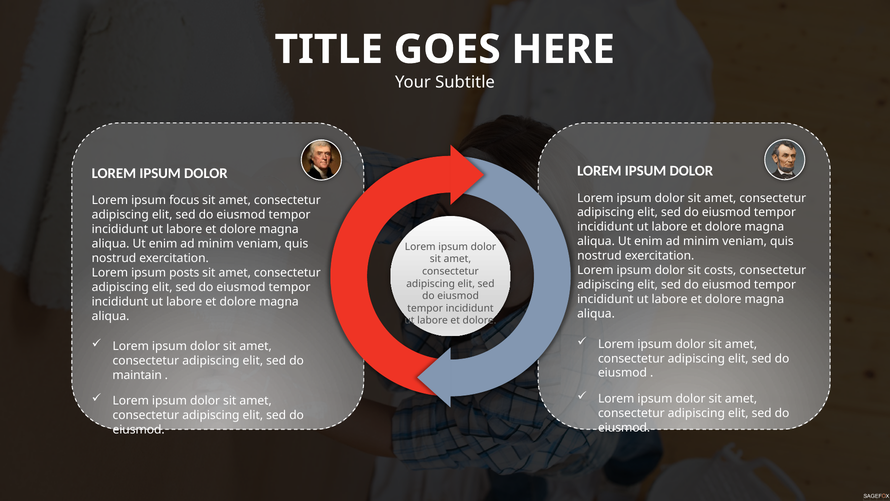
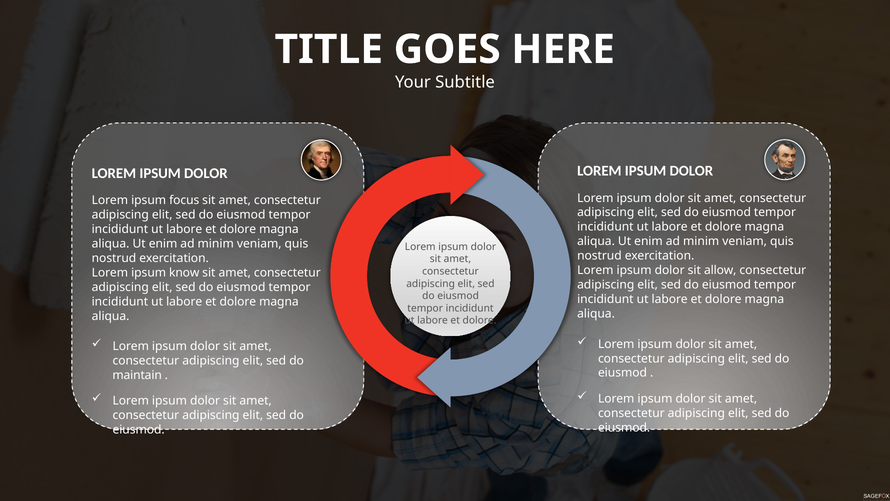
costs: costs -> allow
posts: posts -> know
